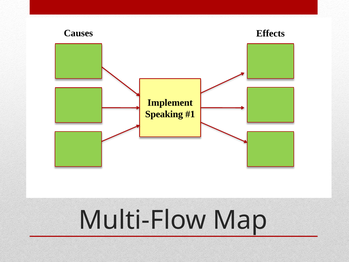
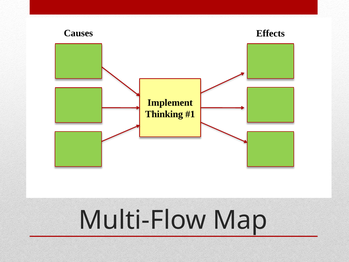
Speaking: Speaking -> Thinking
